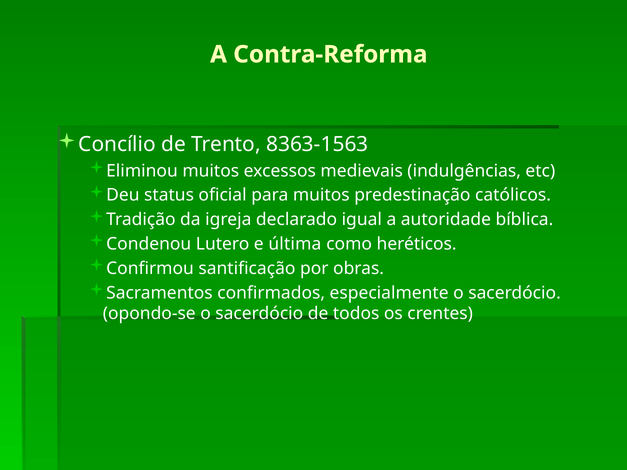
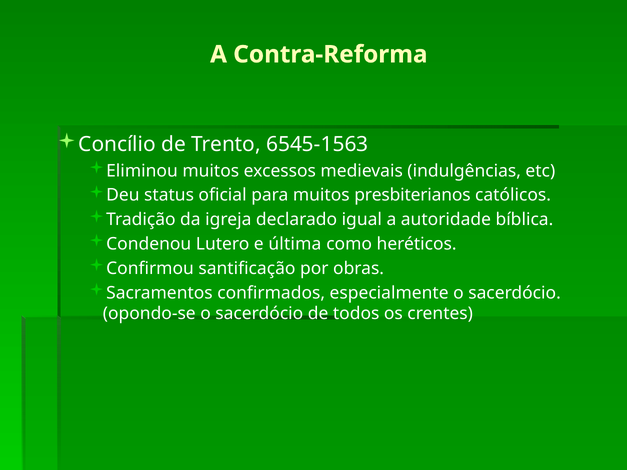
8363-1563: 8363-1563 -> 6545-1563
predestinação: predestinação -> presbiterianos
